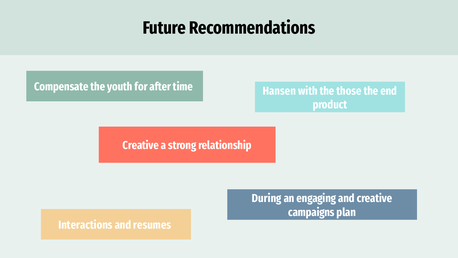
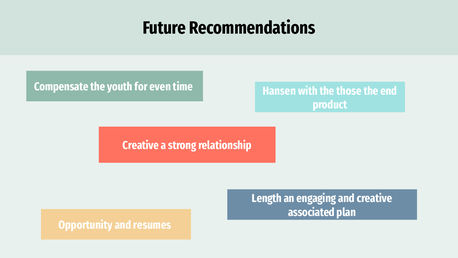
after: after -> even
During: During -> Length
campaigns: campaigns -> associated
Interactions: Interactions -> Opportunity
